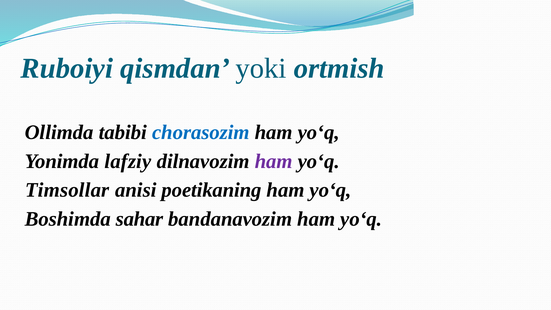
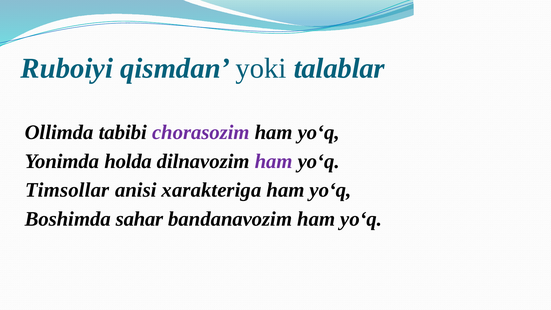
ortmish: ortmish -> talablar
chorasozim colour: blue -> purple
lafziy: lafziy -> holda
poetikaning: poetikaning -> xarakteriga
